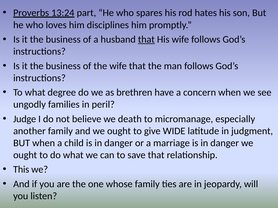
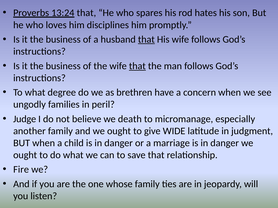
13:24 part: part -> that
that at (137, 66) underline: none -> present
This: This -> Fire
